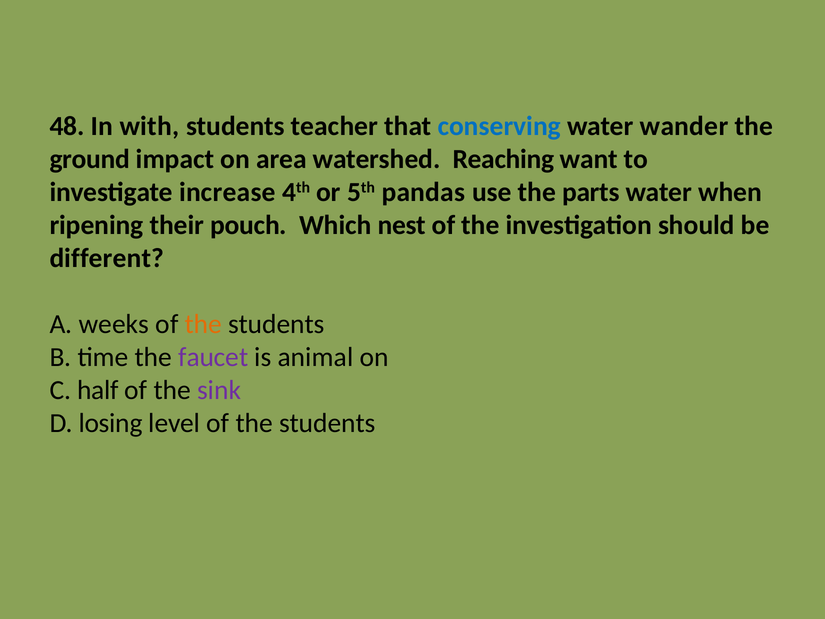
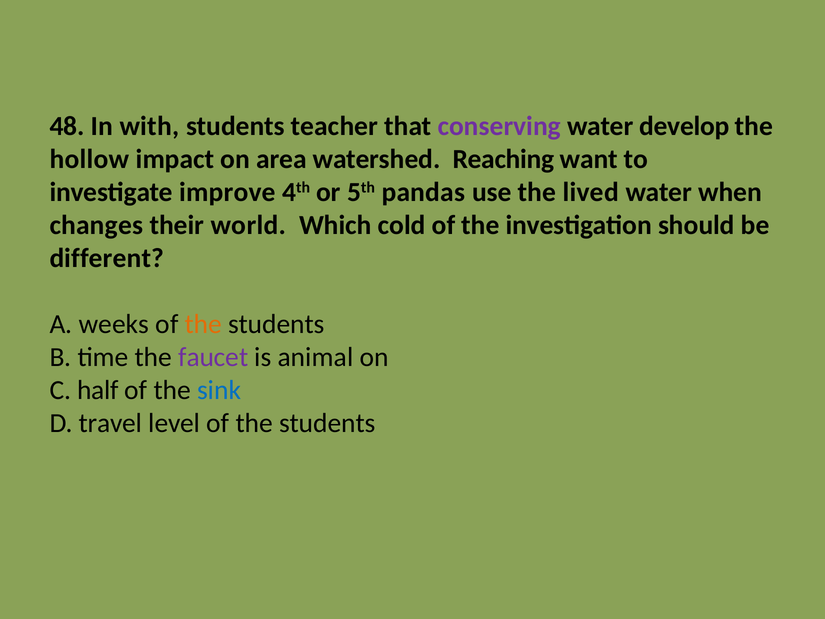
conserving colour: blue -> purple
wander: wander -> develop
ground: ground -> hollow
increase: increase -> improve
parts: parts -> lived
ripening: ripening -> changes
pouch: pouch -> world
nest: nest -> cold
sink colour: purple -> blue
losing: losing -> travel
